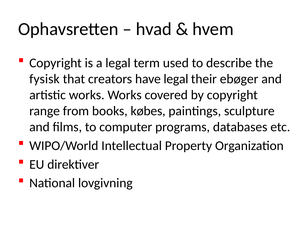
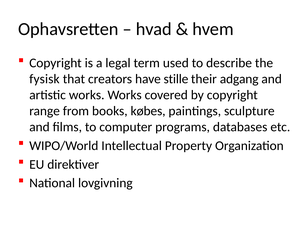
have legal: legal -> stille
ebøger: ebøger -> adgang
